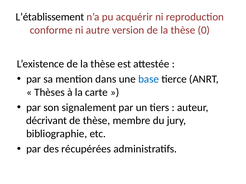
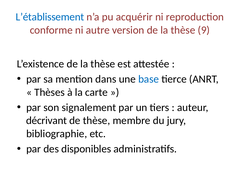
L’établissement colour: black -> blue
0: 0 -> 9
récupérées: récupérées -> disponibles
